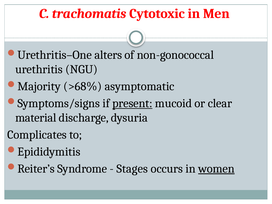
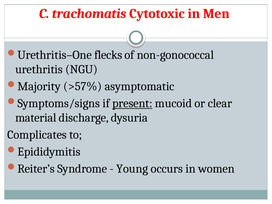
alters: alters -> flecks
>68%: >68% -> >57%
Stages: Stages -> Young
women underline: present -> none
